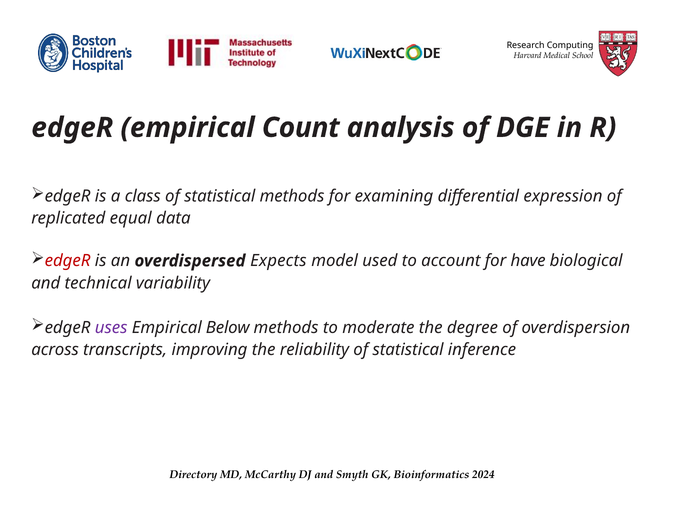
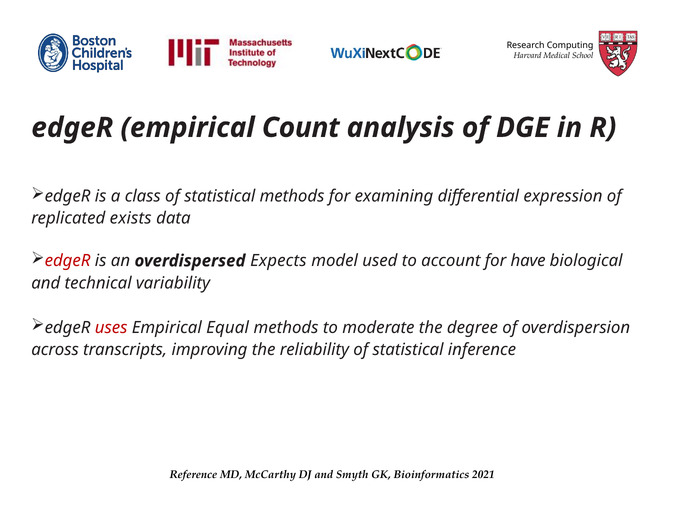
equal: equal -> exists
uses colour: purple -> red
Below: Below -> Equal
Directory: Directory -> Reference
2024: 2024 -> 2021
